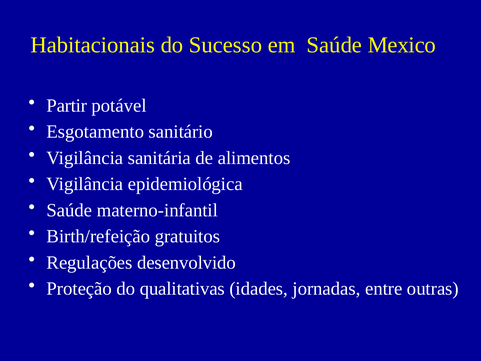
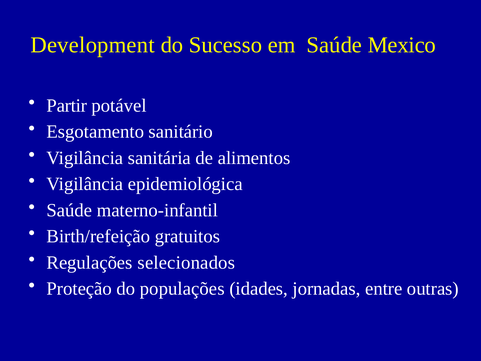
Habitacionais: Habitacionais -> Development
desenvolvido: desenvolvido -> selecionados
qualitativas: qualitativas -> populações
